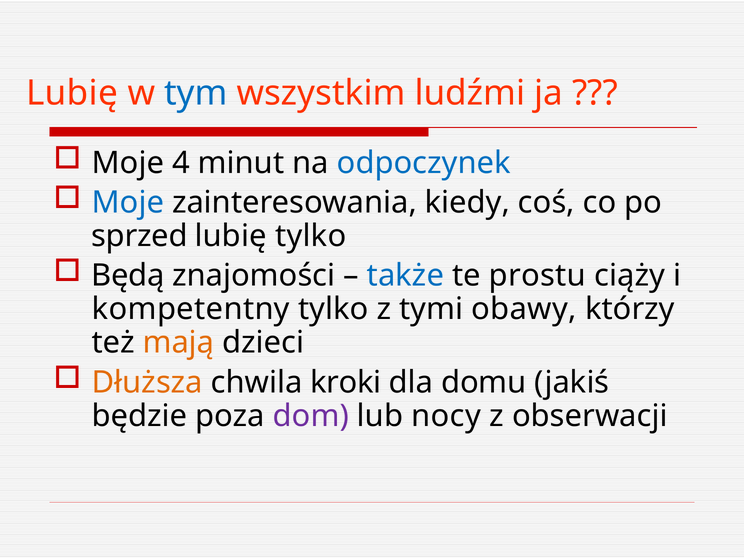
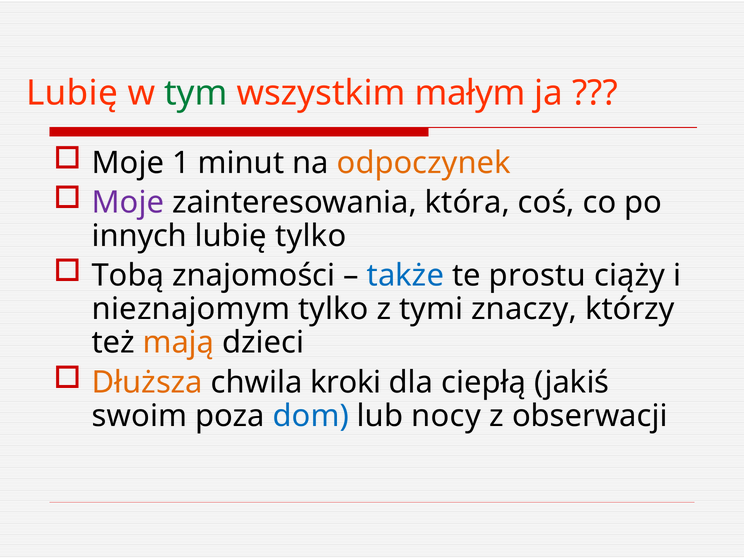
tym colour: blue -> green
ludźmi: ludźmi -> małym
4: 4 -> 1
odpoczynek colour: blue -> orange
Moje at (128, 203) colour: blue -> purple
kiedy: kiedy -> która
sprzed: sprzed -> innych
Będą: Będą -> Tobą
kompetentny: kompetentny -> nieznajomym
obawy: obawy -> znaczy
domu: domu -> ciepłą
będzie: będzie -> swoim
dom colour: purple -> blue
